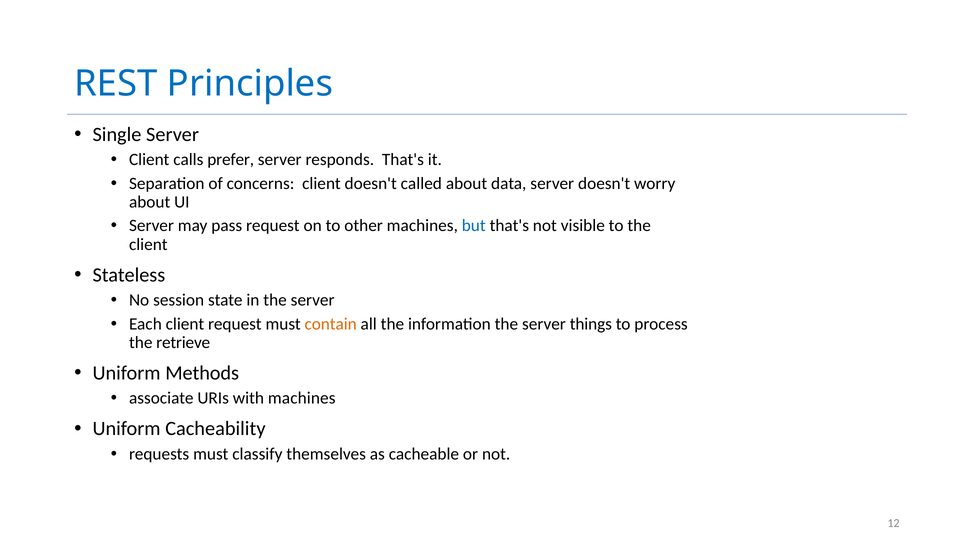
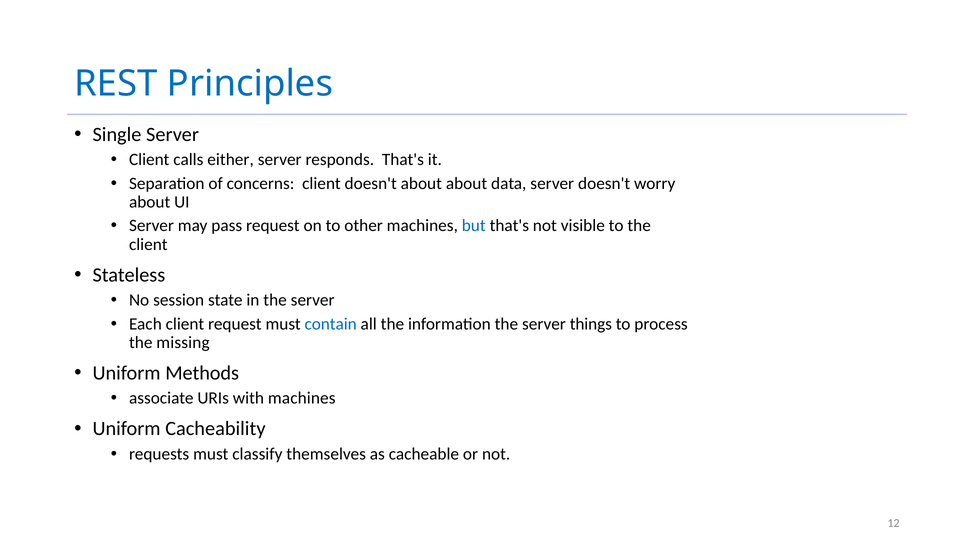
prefer: prefer -> either
doesn't called: called -> about
contain colour: orange -> blue
retrieve: retrieve -> missing
